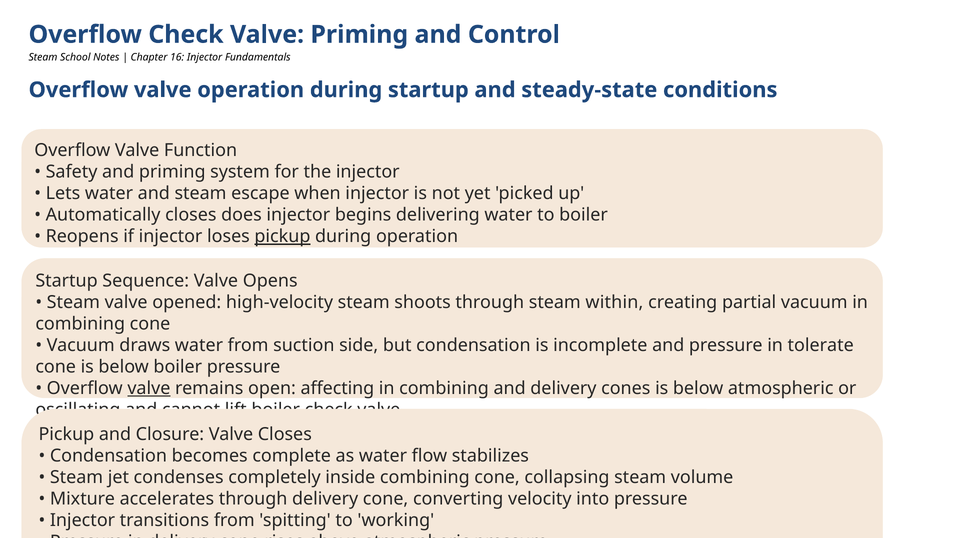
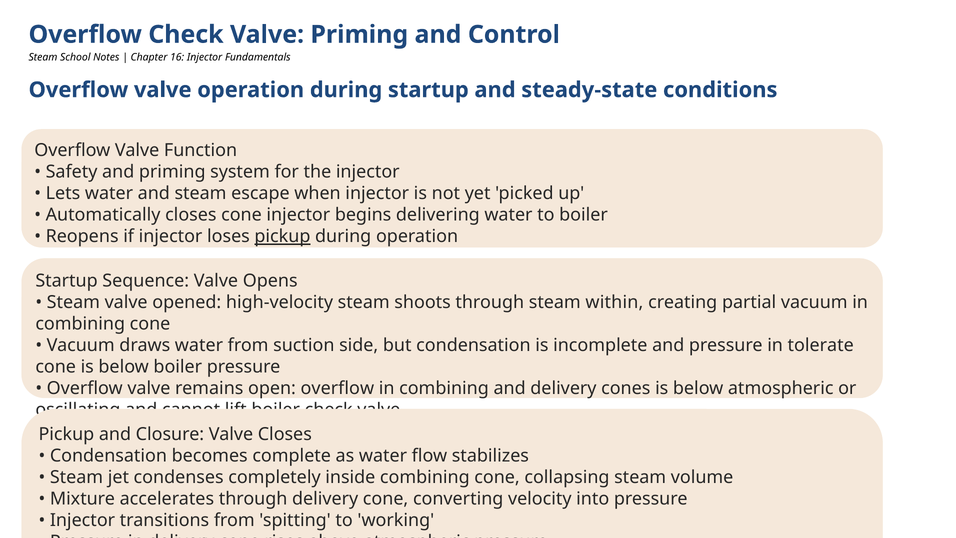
closes does: does -> cone
valve at (149, 388) underline: present -> none
remains open affecting: affecting -> overflow
